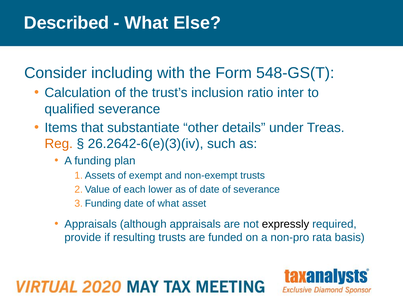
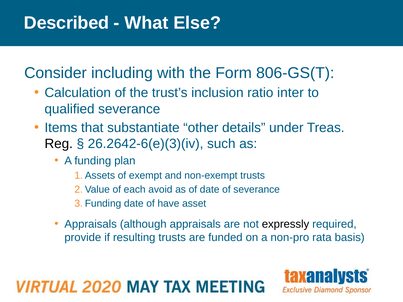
548-GS(T: 548-GS(T -> 806-GS(T
Reg colour: orange -> black
lower: lower -> avoid
of what: what -> have
